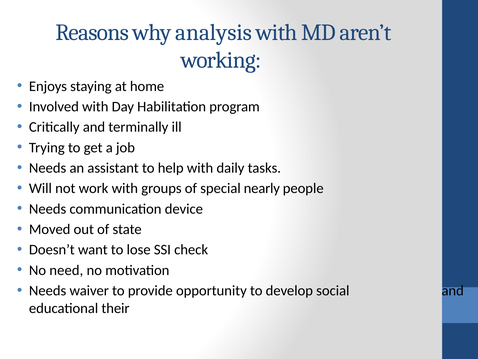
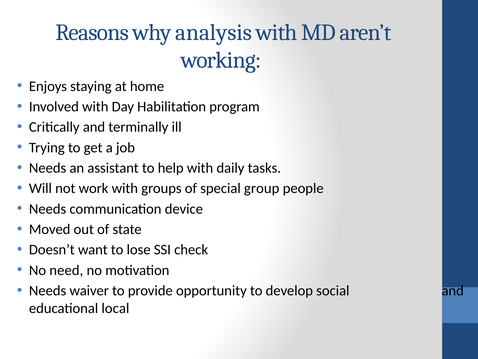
nearly: nearly -> group
their: their -> local
